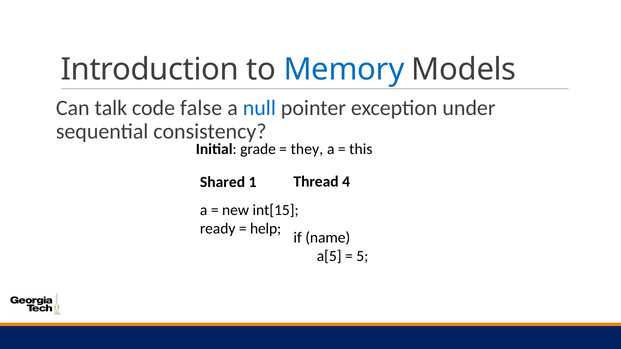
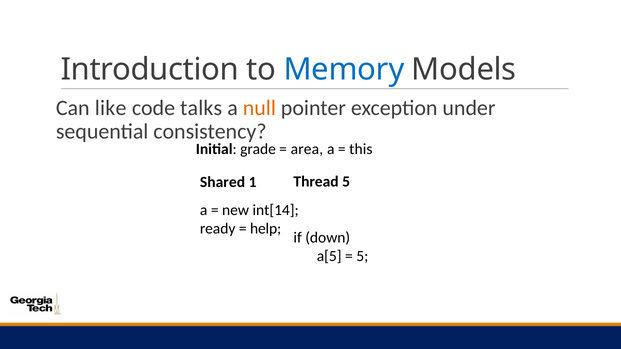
talk: talk -> like
false: false -> talks
null colour: blue -> orange
they: they -> area
Thread 4: 4 -> 5
int[15: int[15 -> int[14
name: name -> down
